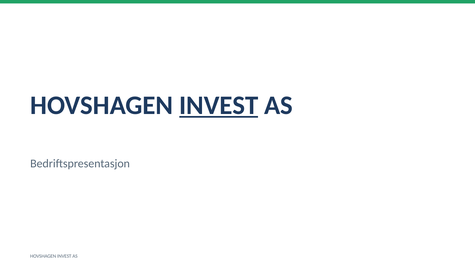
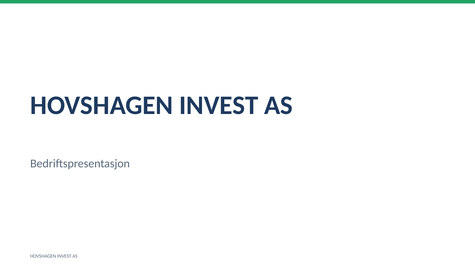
INVEST at (219, 105) underline: present -> none
